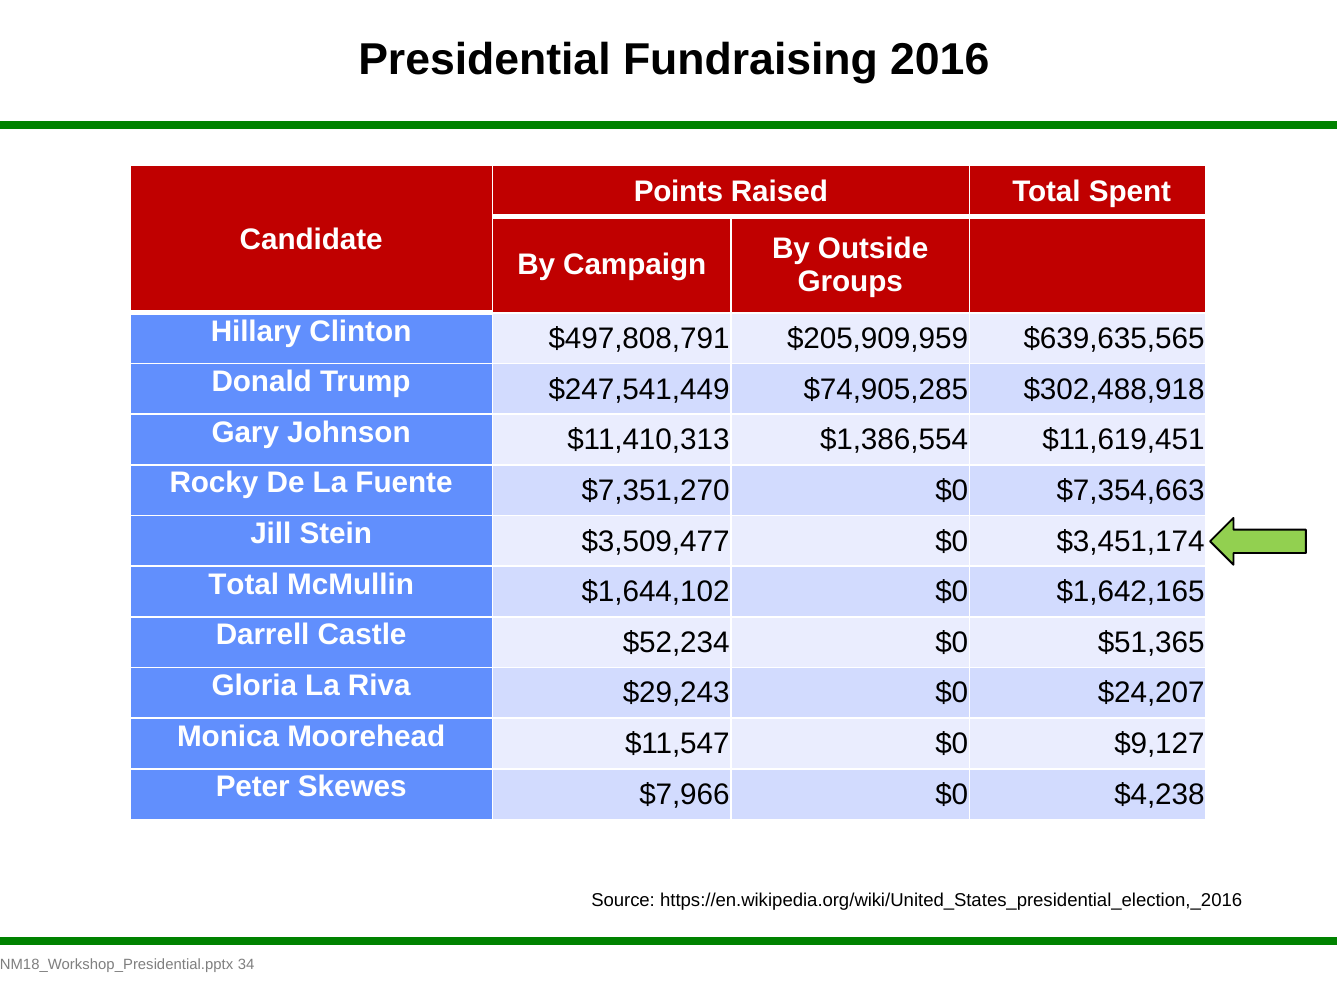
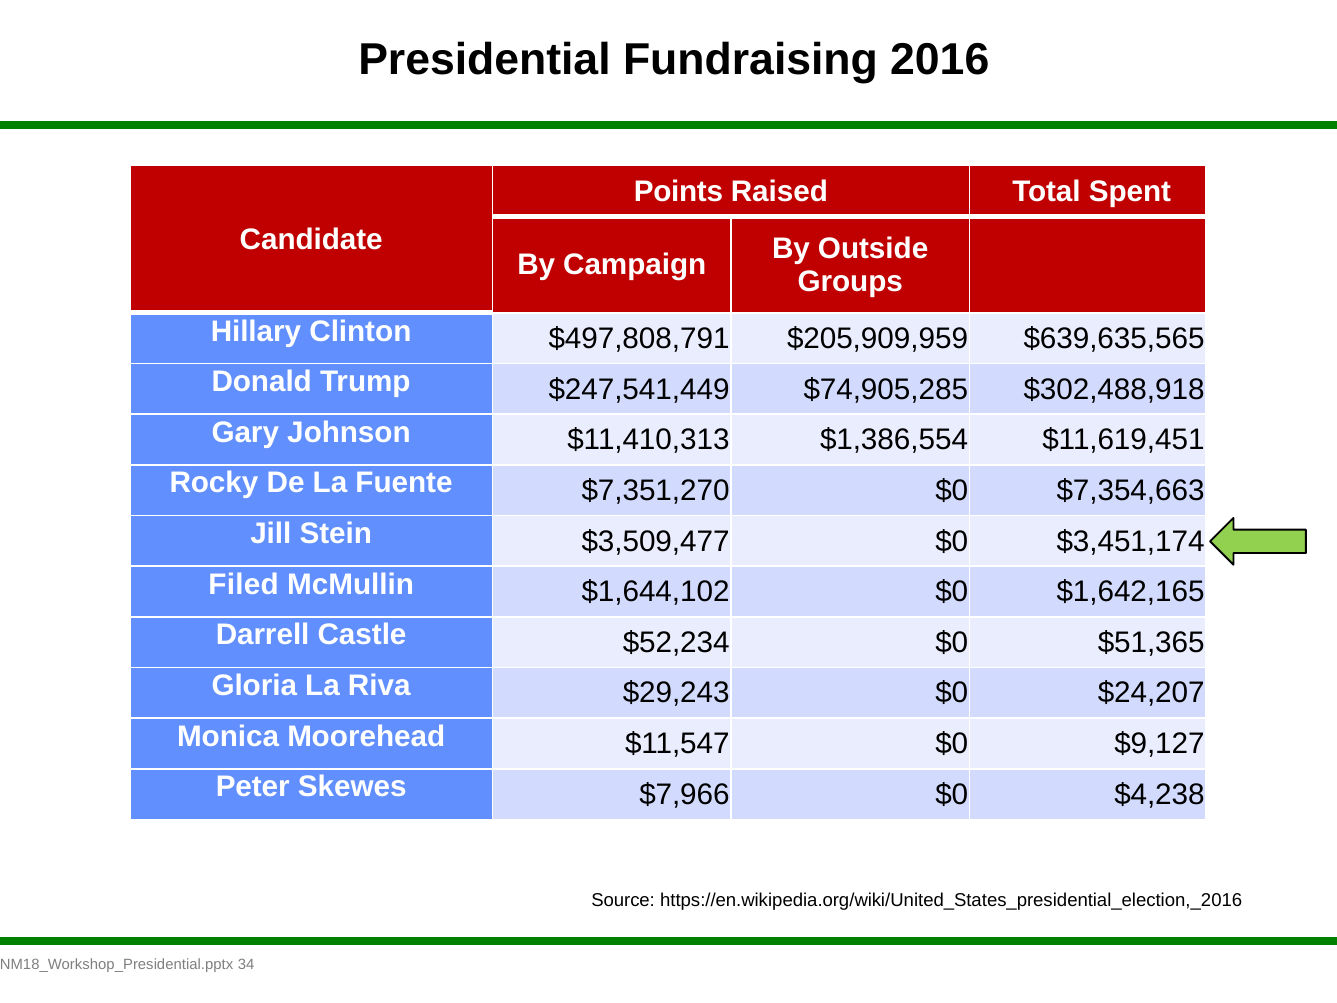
Total at (244, 584): Total -> Filed
